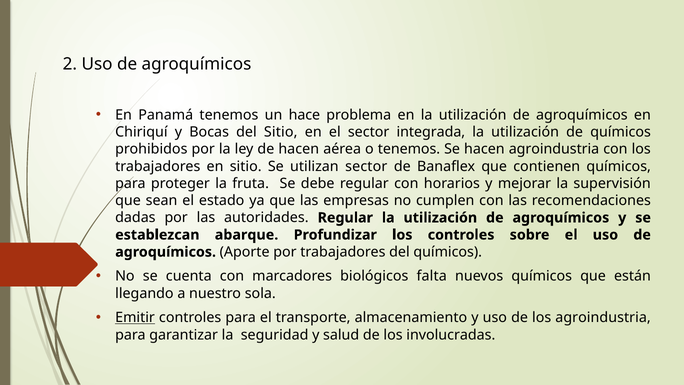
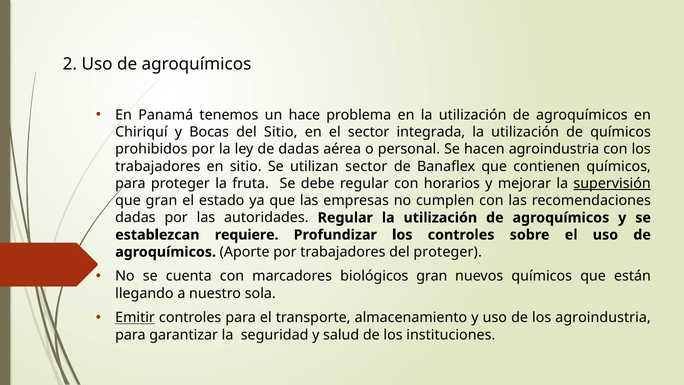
de hacen: hacen -> dadas
o tenemos: tenemos -> personal
supervisión underline: none -> present
que sean: sean -> gran
abarque: abarque -> requiere
del químicos: químicos -> proteger
biológicos falta: falta -> gran
involucradas: involucradas -> instituciones
